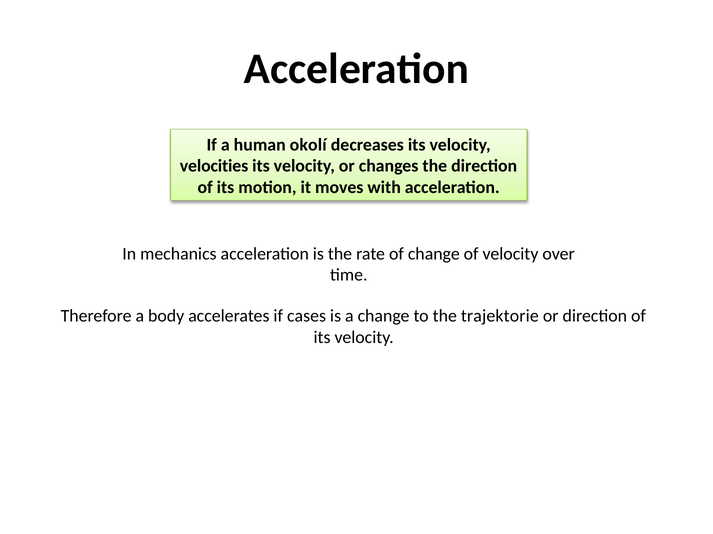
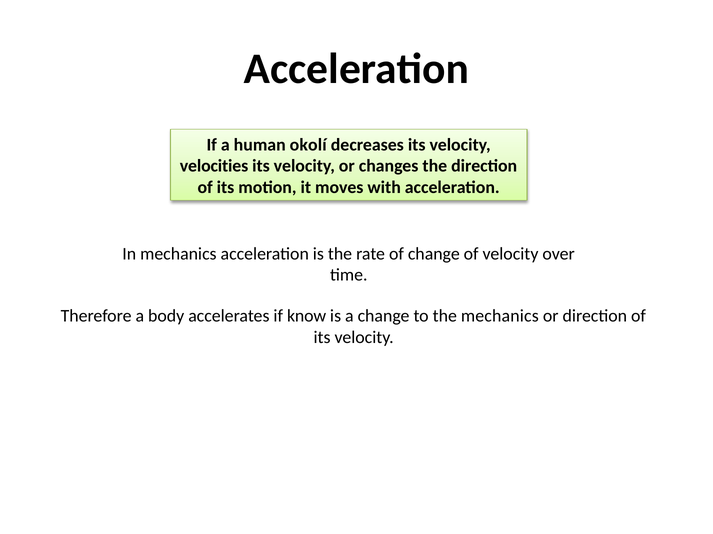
cases: cases -> know
the trajektorie: trajektorie -> mechanics
